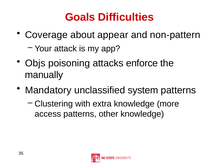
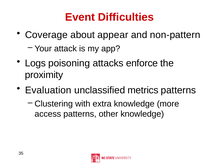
Goals: Goals -> Event
Objs: Objs -> Logs
manually: manually -> proximity
Mandatory: Mandatory -> Evaluation
system: system -> metrics
